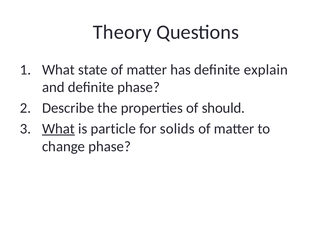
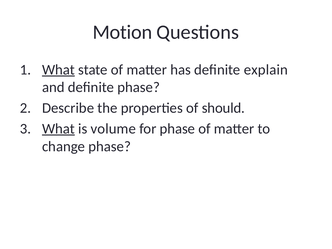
Theory: Theory -> Motion
What at (58, 70) underline: none -> present
particle: particle -> volume
for solids: solids -> phase
